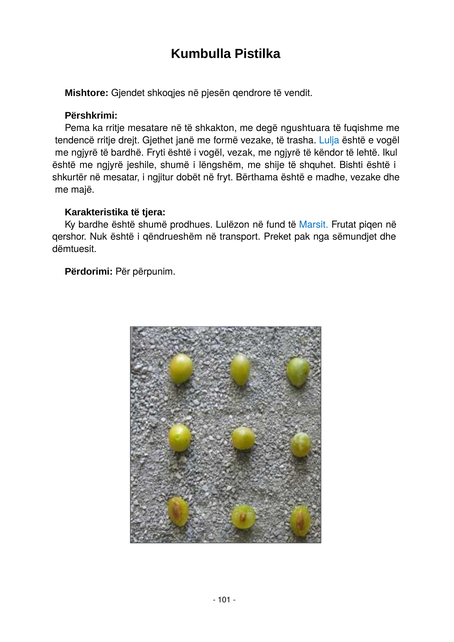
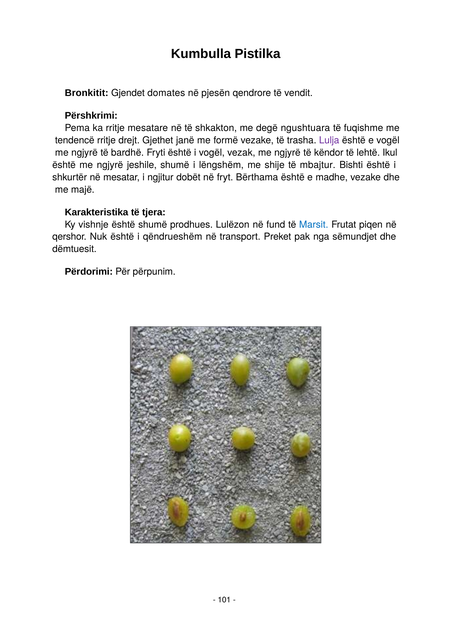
Mishtore: Mishtore -> Bronkitit
shkoqjes: shkoqjes -> domates
Lulja colour: blue -> purple
shquhet: shquhet -> mbajtur
bardhe: bardhe -> vishnje
